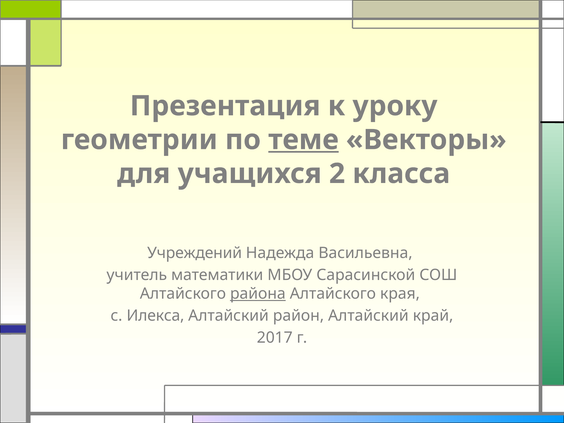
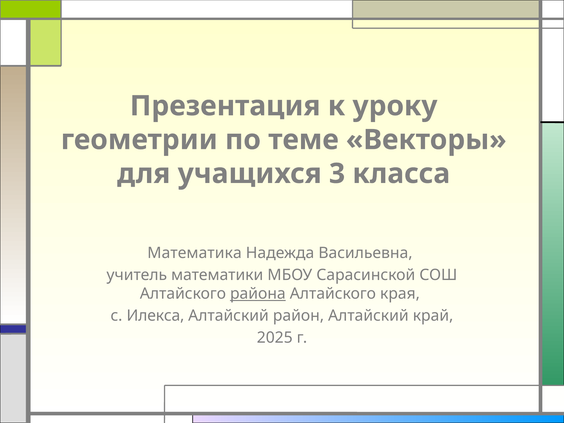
теме underline: present -> none
2: 2 -> 3
Учреждений: Учреждений -> Математика
2017: 2017 -> 2025
